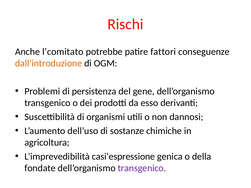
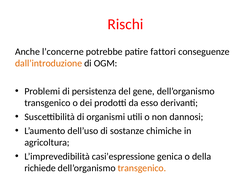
l’comitato: l’comitato -> l’concerne
fondate: fondate -> richiede
transgenico at (142, 168) colour: purple -> orange
